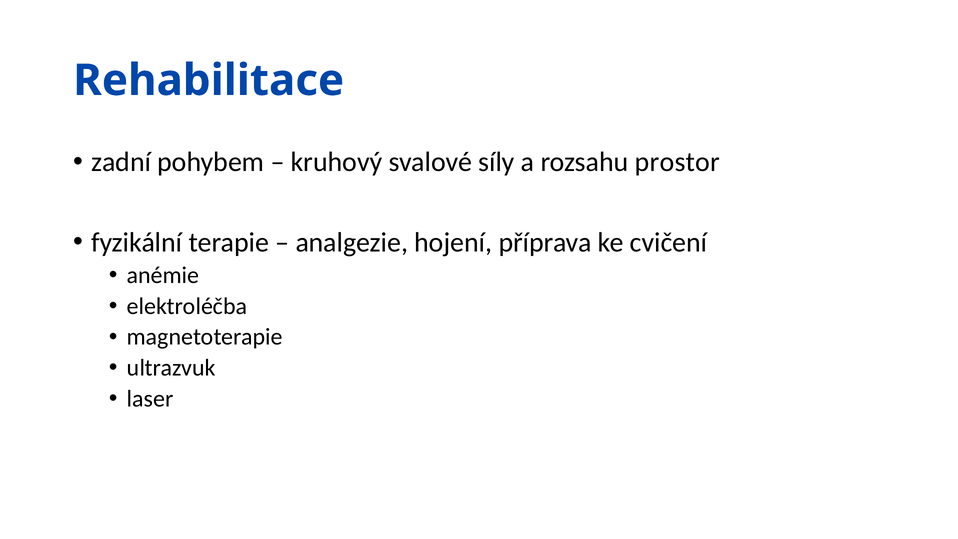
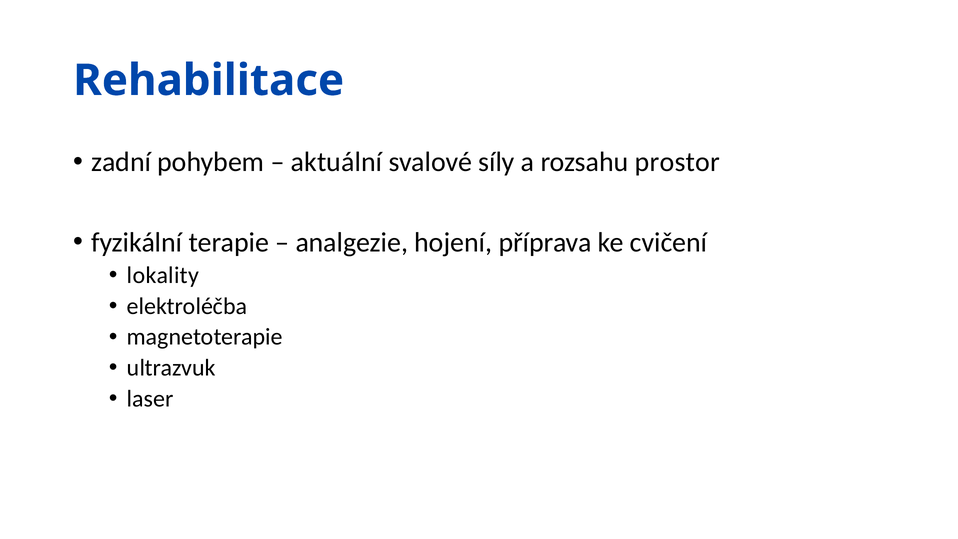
kruhový: kruhový -> aktuální
anémie: anémie -> lokality
